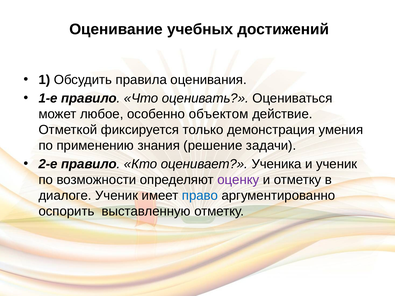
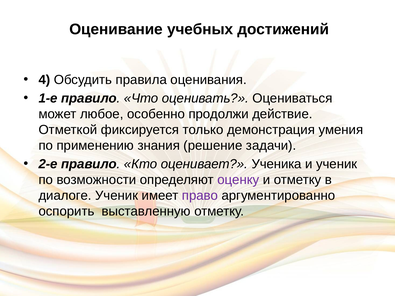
1: 1 -> 4
объектом: объектом -> продолжи
право colour: blue -> purple
